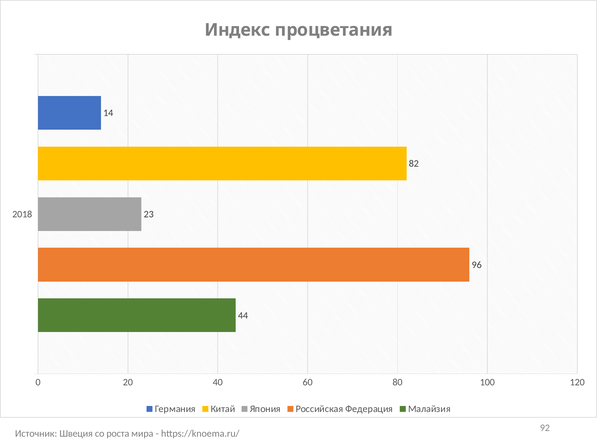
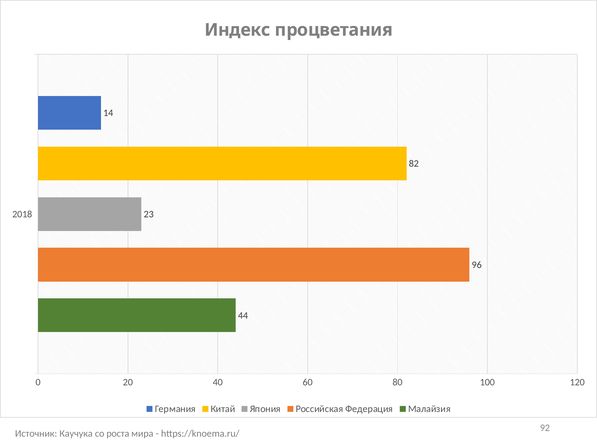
Швеция: Швеция -> Каучука
